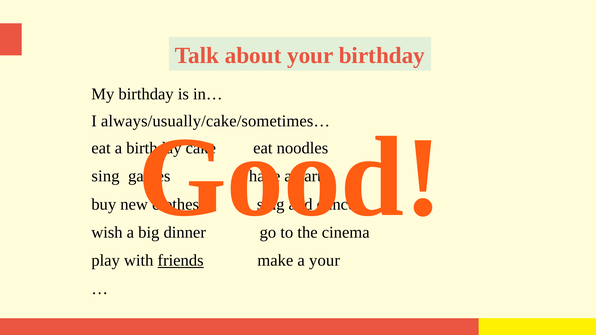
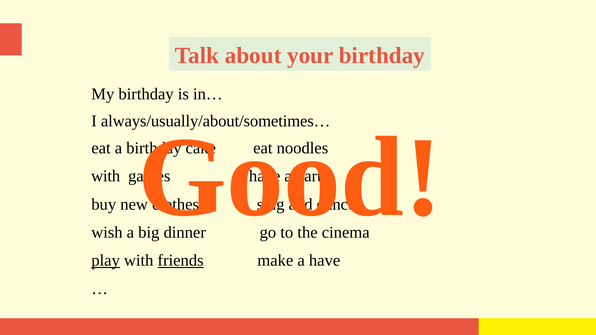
always/usually/cake/sometimes…: always/usually/cake/sometimes… -> always/usually/about/sometimes…
sing at (106, 176): sing -> with
play underline: none -> present
a your: your -> have
